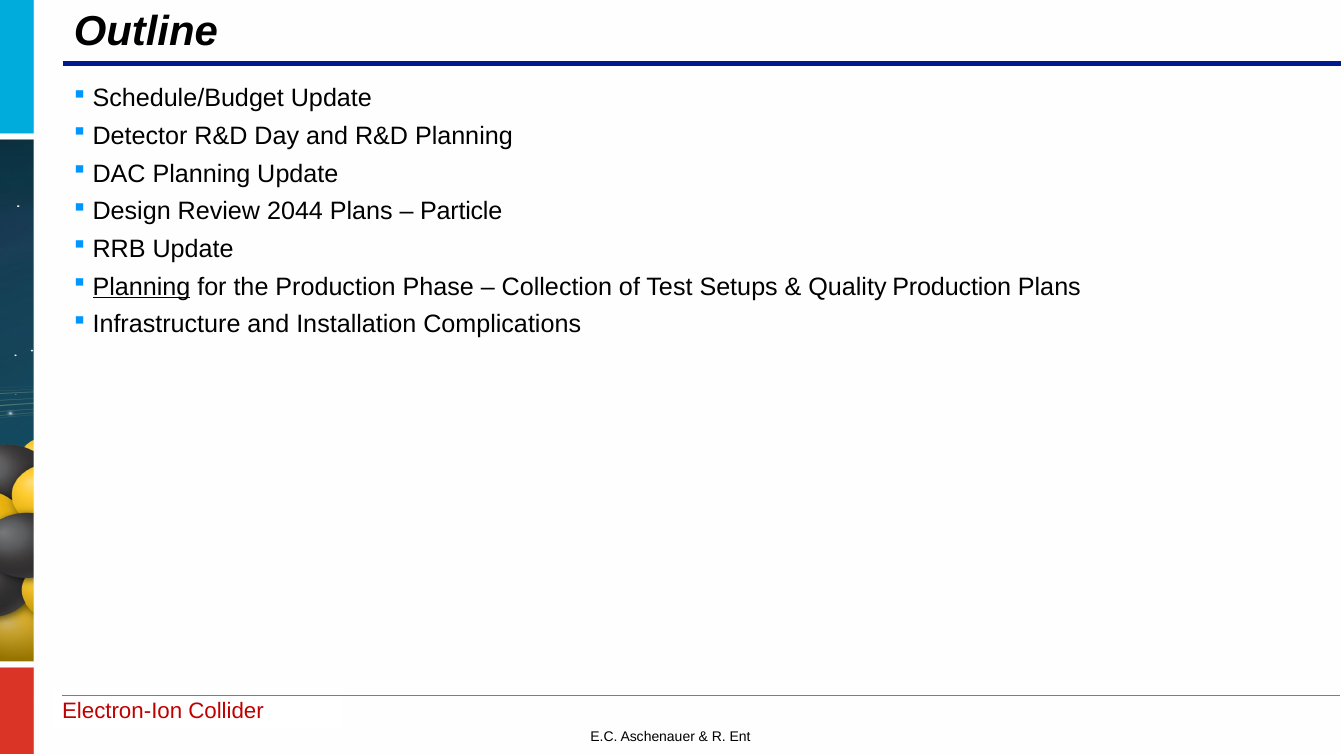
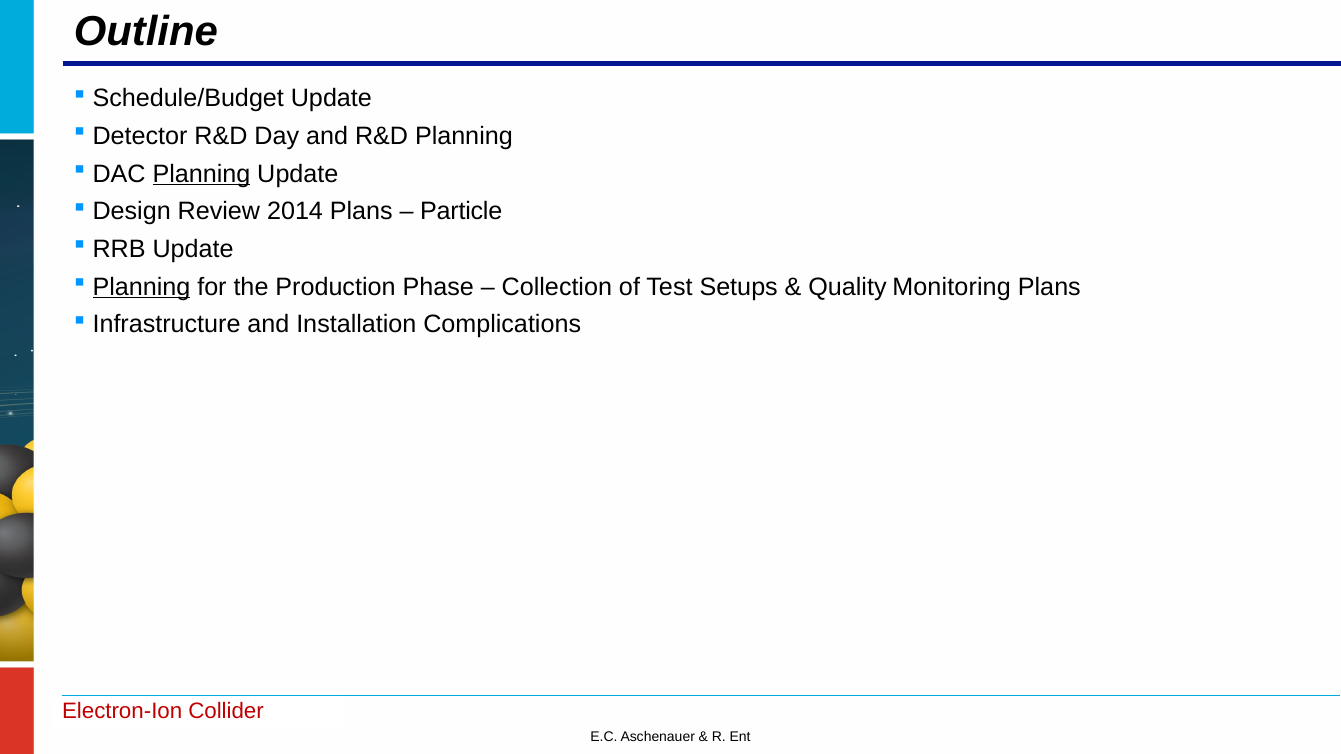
Planning at (201, 174) underline: none -> present
2044: 2044 -> 2014
Quality Production: Production -> Monitoring
